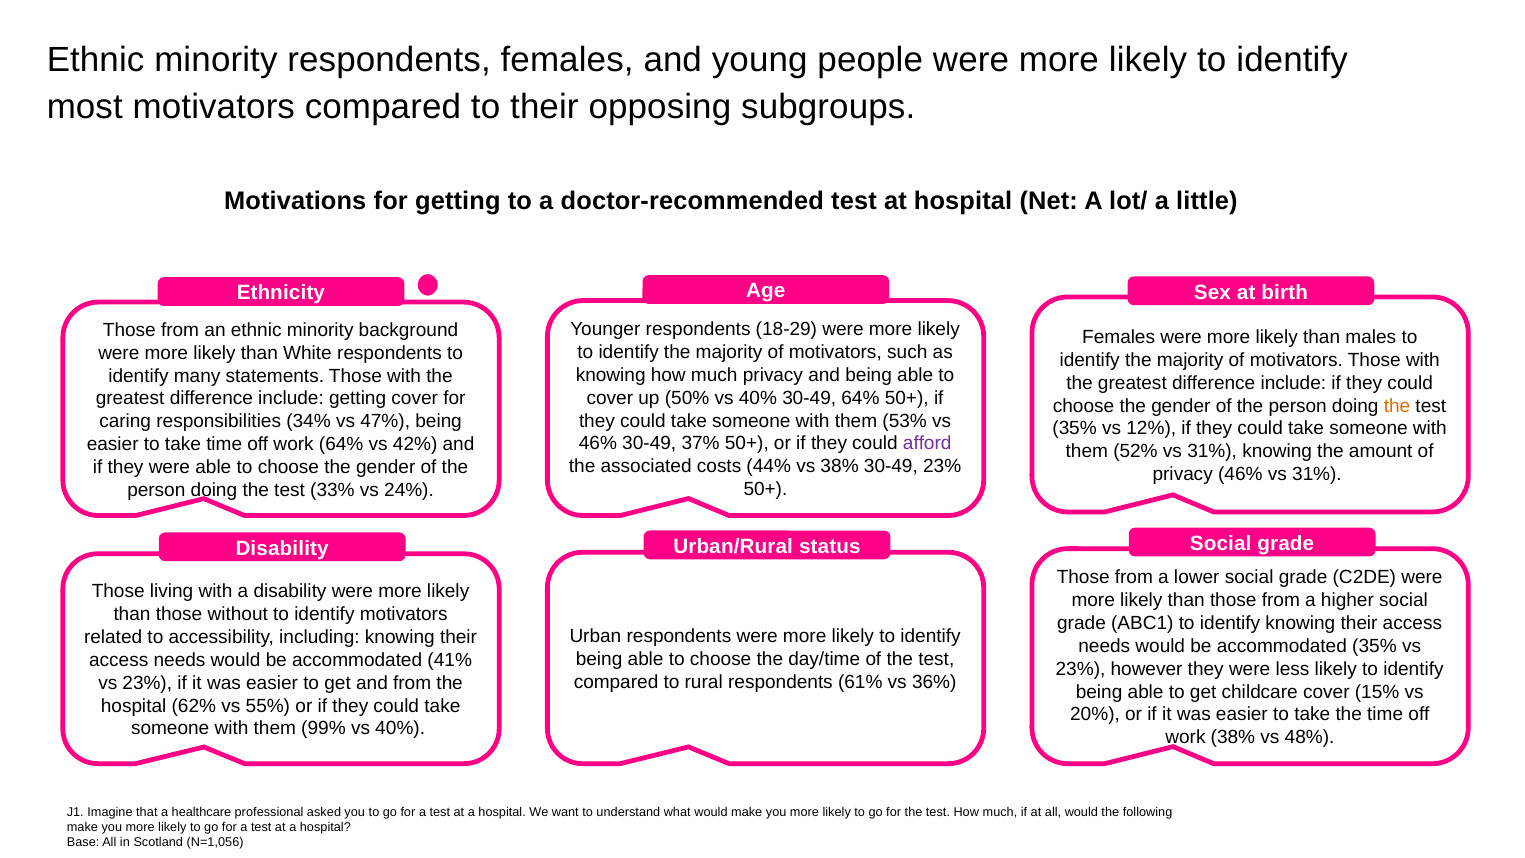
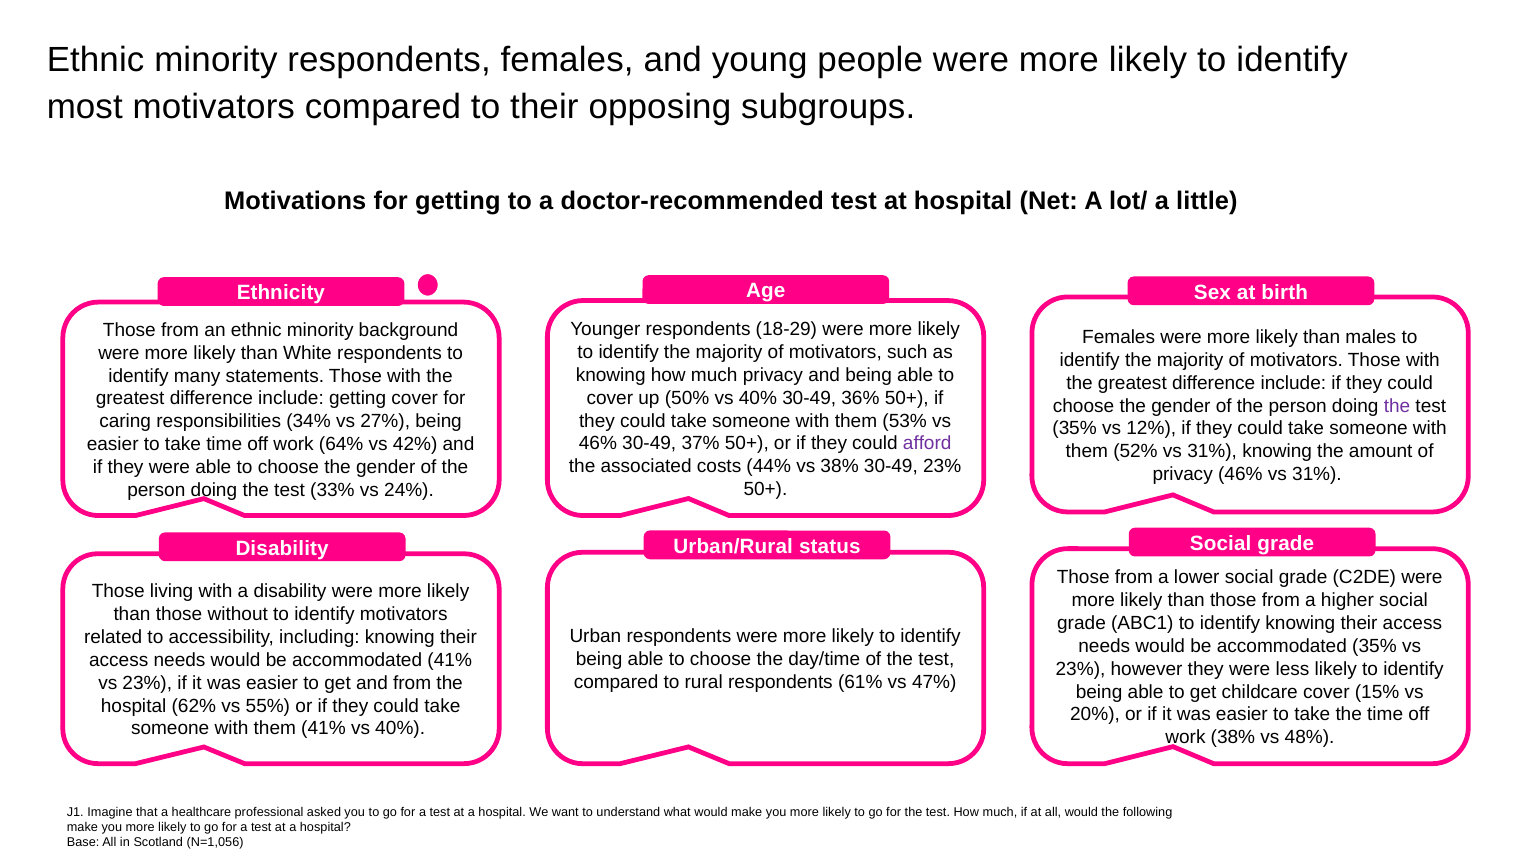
30-49 64%: 64% -> 36%
the at (1397, 406) colour: orange -> purple
47%: 47% -> 27%
36%: 36% -> 47%
them 99%: 99% -> 41%
